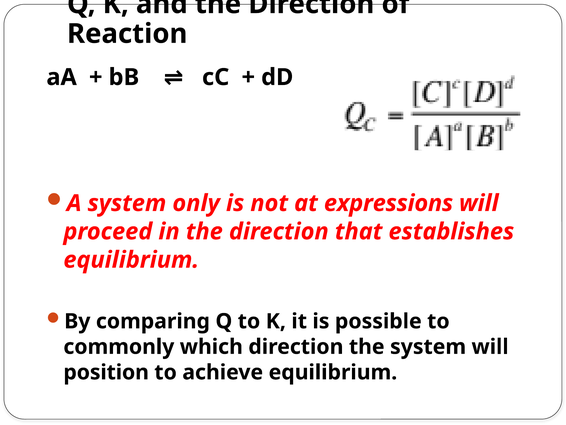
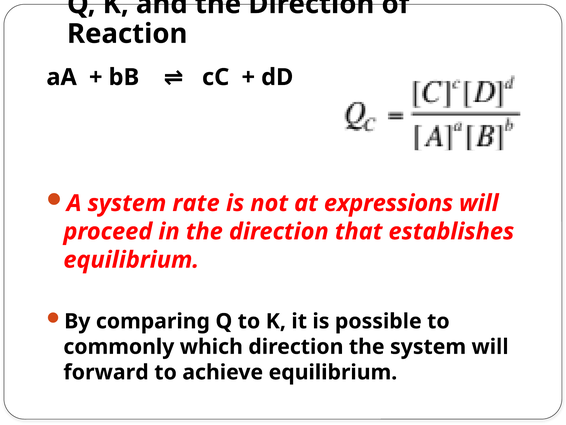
only: only -> rate
position: position -> forward
